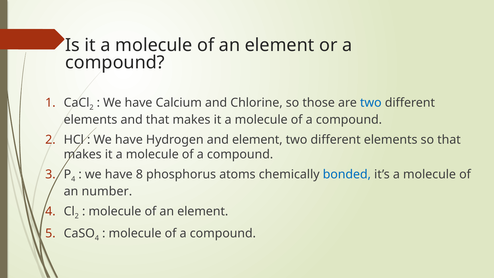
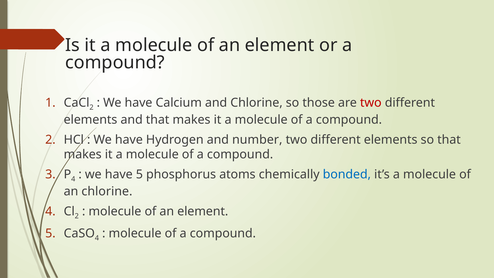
two at (371, 103) colour: blue -> red
and element: element -> number
have 8: 8 -> 5
an number: number -> chlorine
